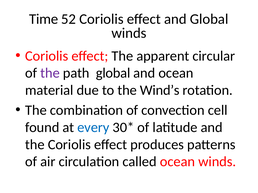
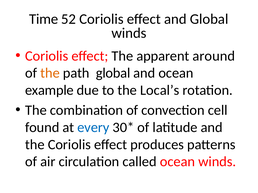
circular: circular -> around
the at (50, 73) colour: purple -> orange
material: material -> example
Wind’s: Wind’s -> Local’s
